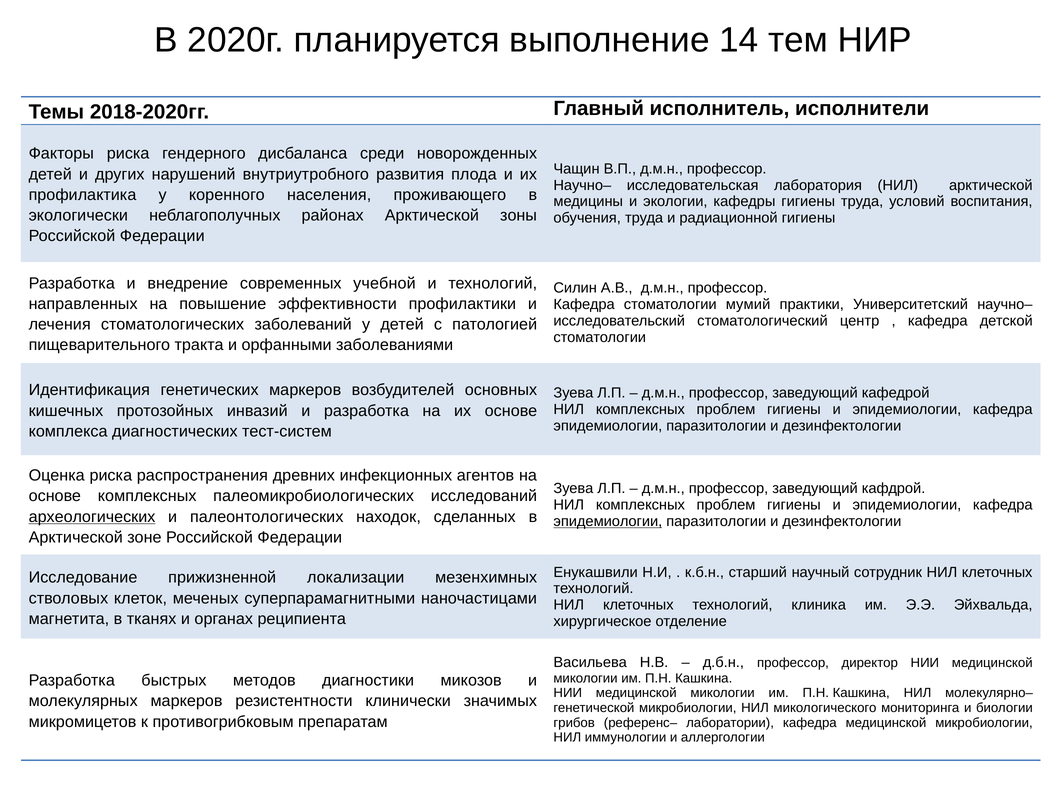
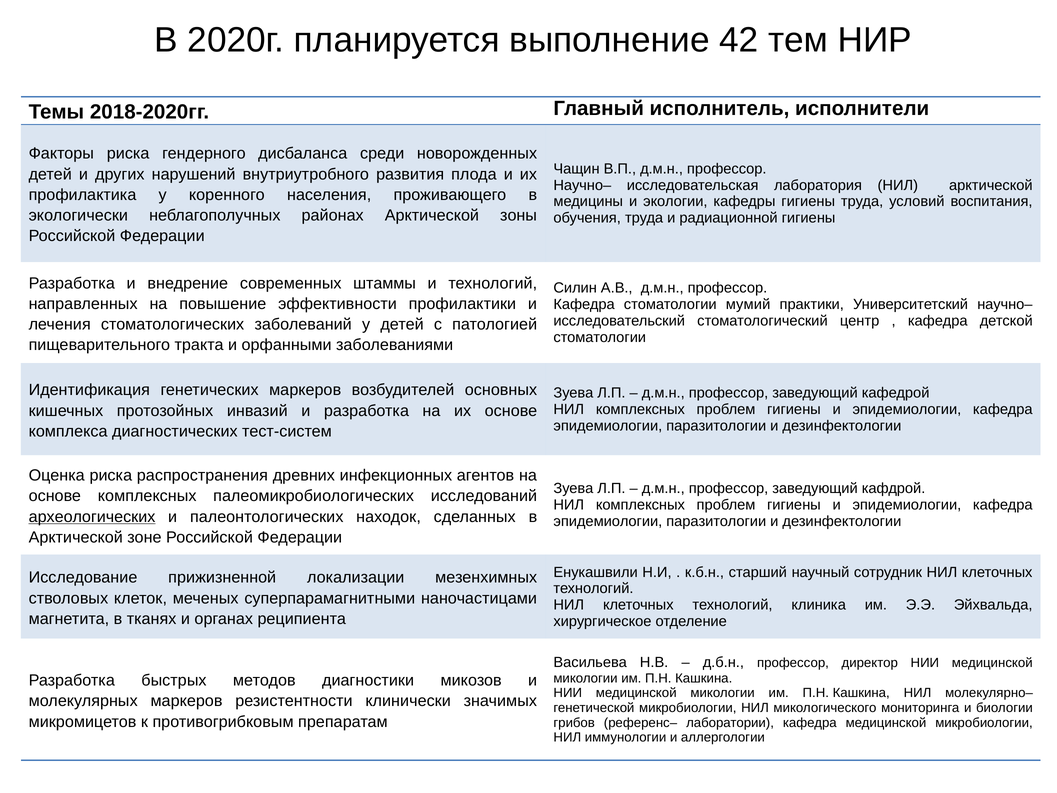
14: 14 -> 42
учебной: учебной -> штаммы
эпидемиологии at (608, 521) underline: present -> none
